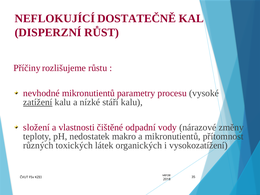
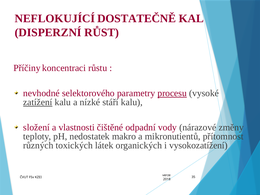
rozlišujeme: rozlišujeme -> koncentraci
nevhodné mikronutientů: mikronutientů -> selektorového
procesu underline: none -> present
